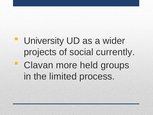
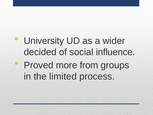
projects: projects -> decided
currently: currently -> influence
Clavan: Clavan -> Proved
held: held -> from
